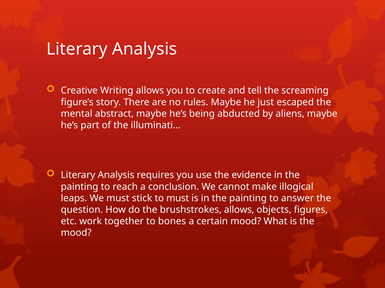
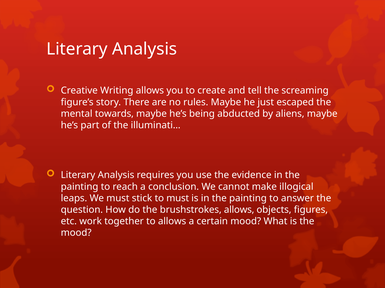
abstract: abstract -> towards
to bones: bones -> allows
